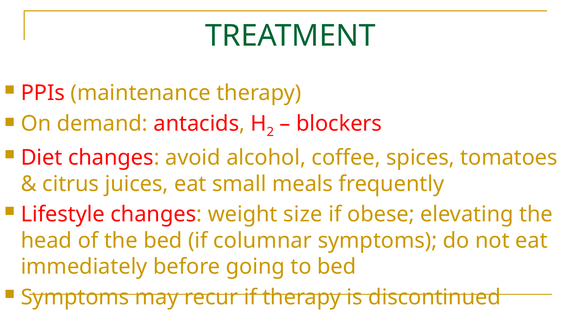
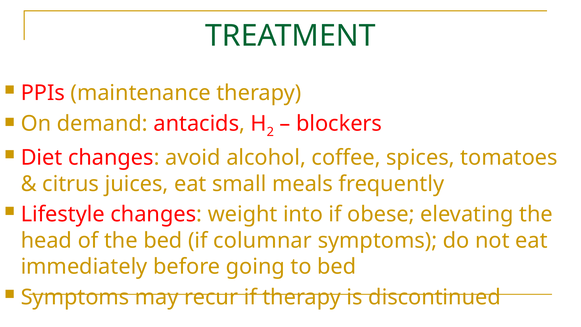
size: size -> into
